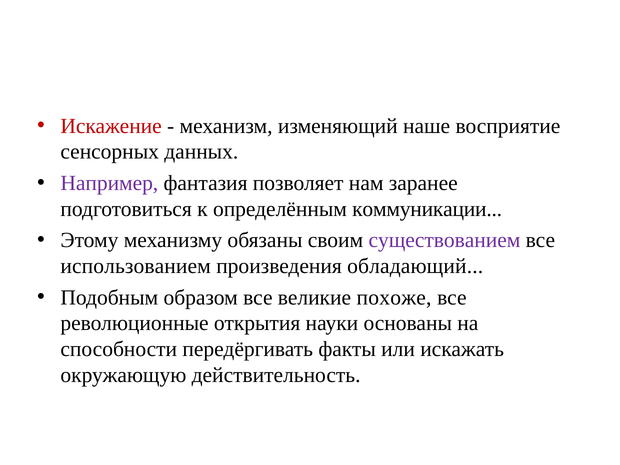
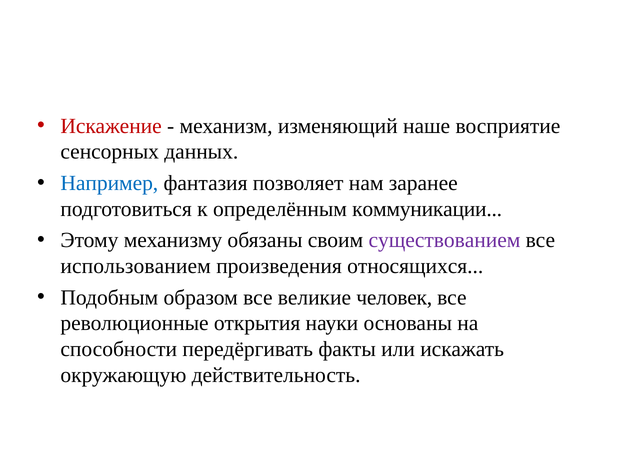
Например colour: purple -> blue
обладающий: обладающий -> относящихся
похоже: похоже -> человек
